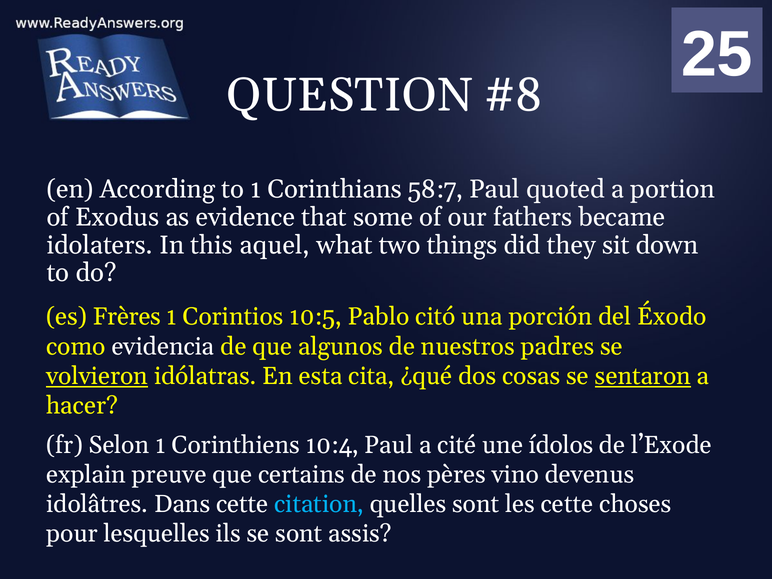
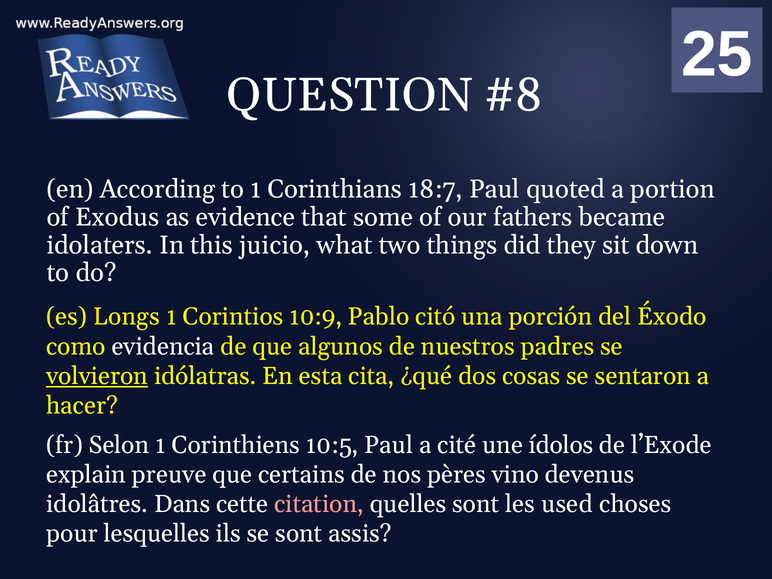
58:7: 58:7 -> 18:7
aquel: aquel -> juicio
Frères: Frères -> Longs
10:5: 10:5 -> 10:9
sentaron underline: present -> none
10:4: 10:4 -> 10:5
citation colour: light blue -> pink
les cette: cette -> used
